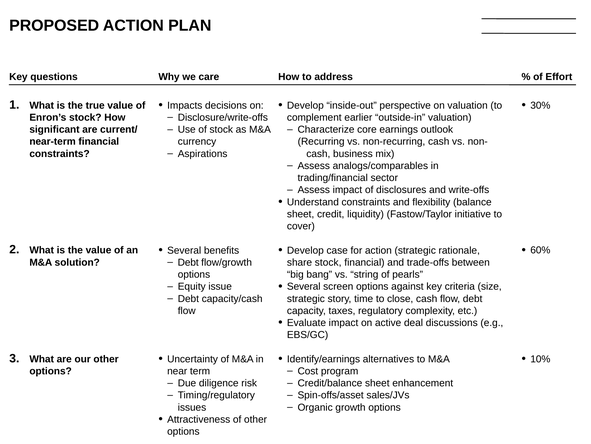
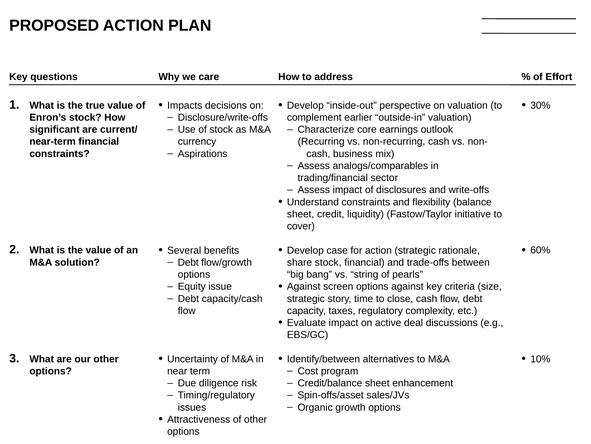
Several at (304, 286): Several -> Against
Identify/earnings: Identify/earnings -> Identify/between
